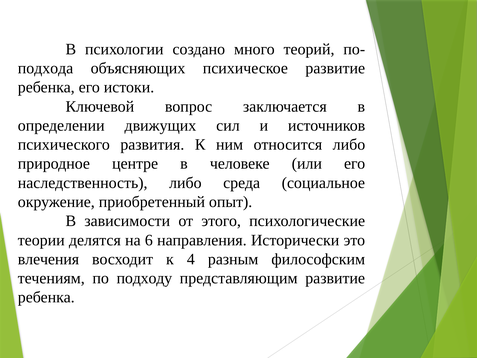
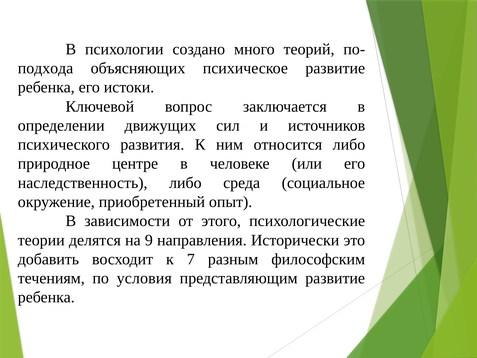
6: 6 -> 9
влечения: влечения -> добавить
4: 4 -> 7
подходу: подходу -> условия
